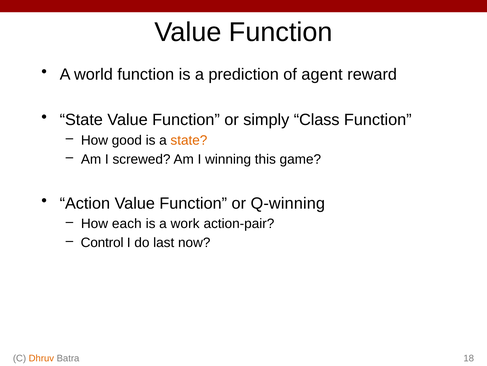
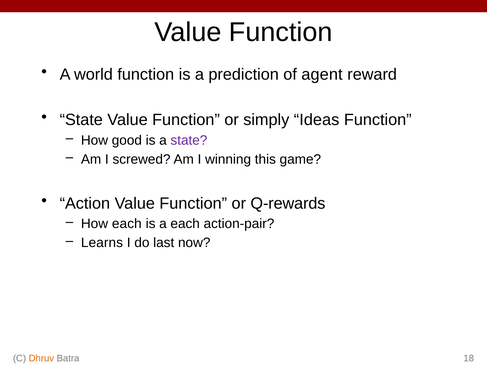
Class: Class -> Ideas
state at (189, 140) colour: orange -> purple
Q-winning: Q-winning -> Q-rewards
a work: work -> each
Control: Control -> Learns
